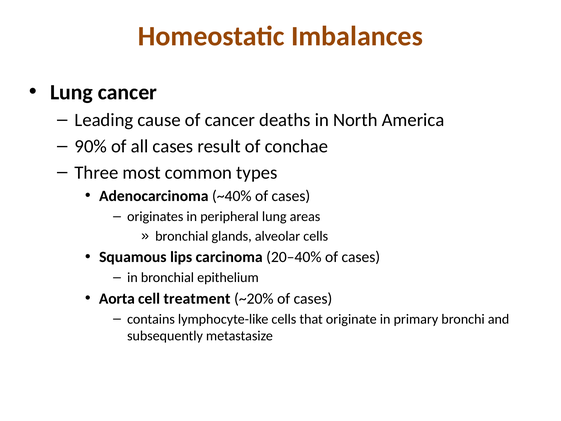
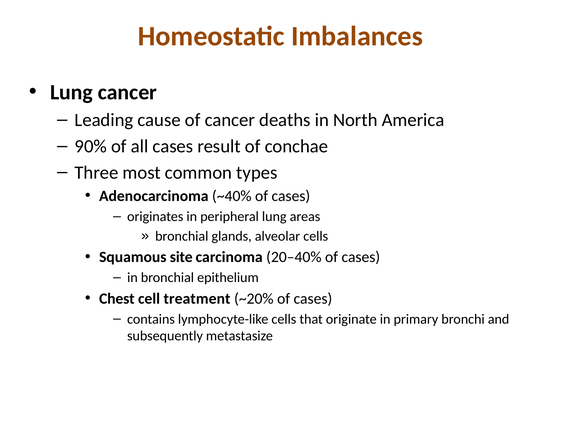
lips: lips -> site
Aorta: Aorta -> Chest
